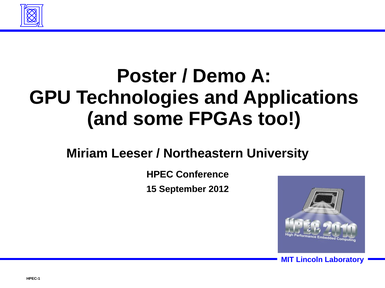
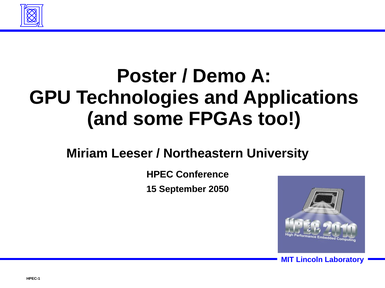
2012: 2012 -> 2050
